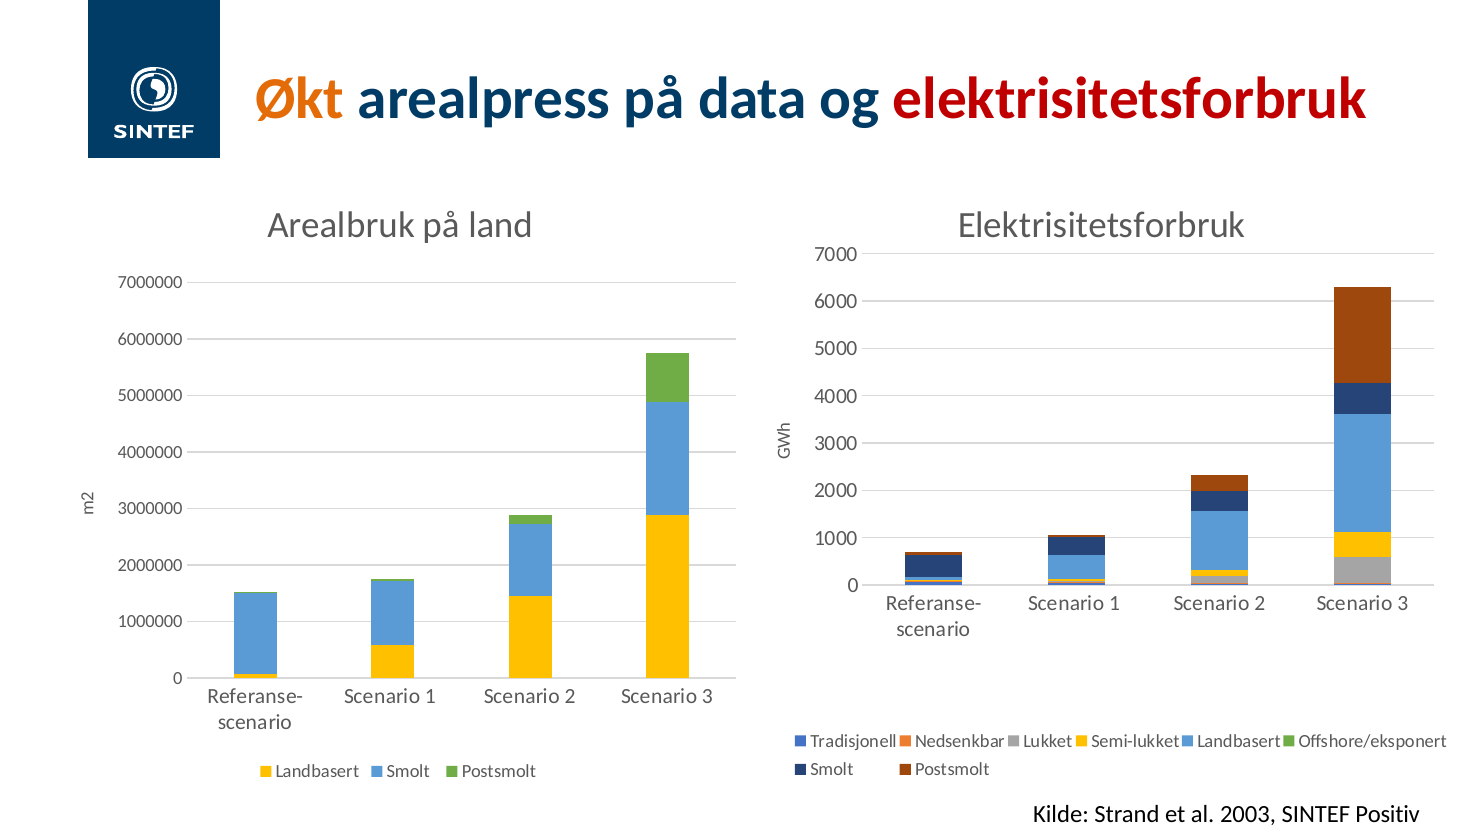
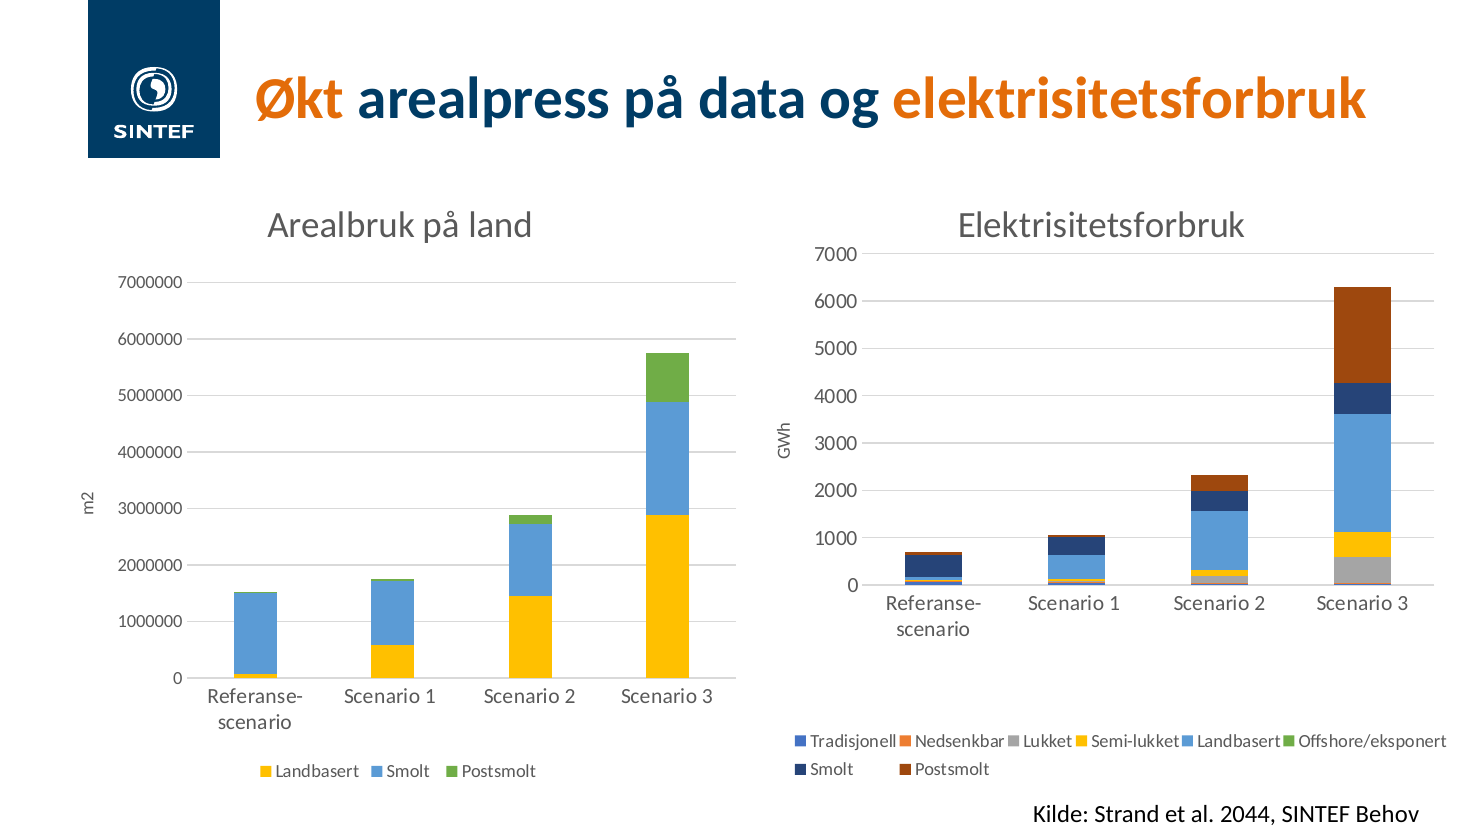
elektrisitetsforbruk at (1130, 99) colour: red -> orange
2003: 2003 -> 2044
Positiv: Positiv -> Behov
